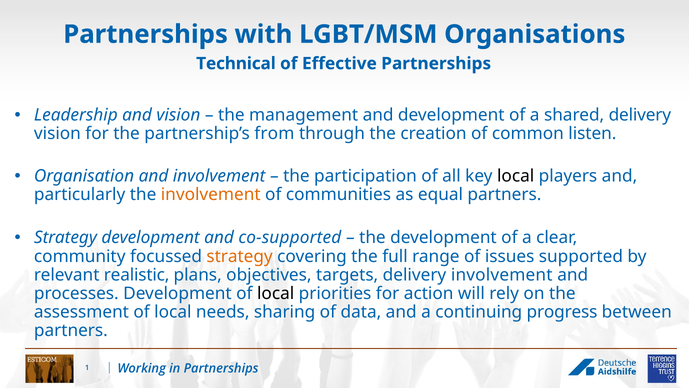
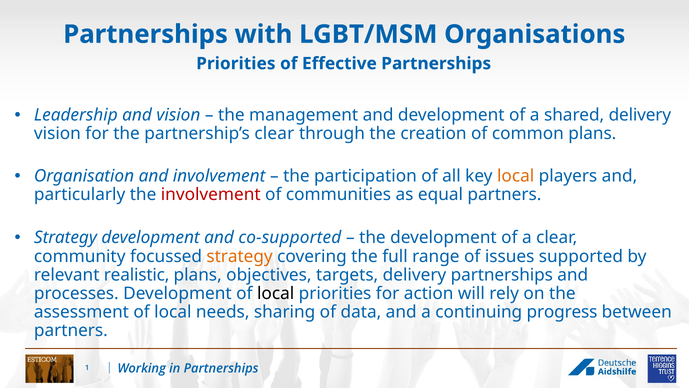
Technical at (236, 63): Technical -> Priorities
partnership’s from: from -> clear
common listen: listen -> plans
local at (516, 176) colour: black -> orange
involvement at (211, 194) colour: orange -> red
delivery involvement: involvement -> partnerships
